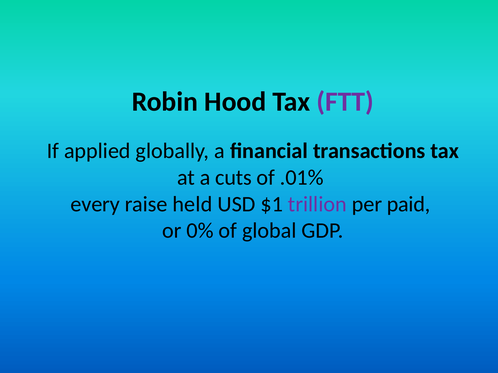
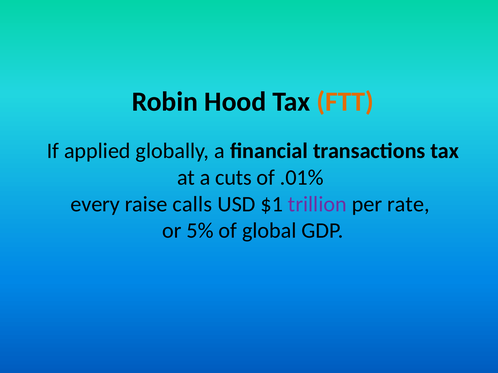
FTT colour: purple -> orange
held: held -> calls
paid: paid -> rate
0%: 0% -> 5%
